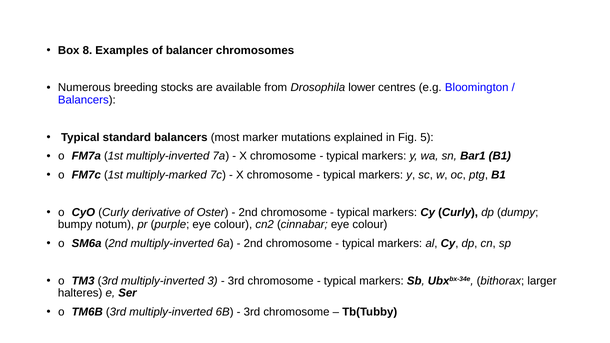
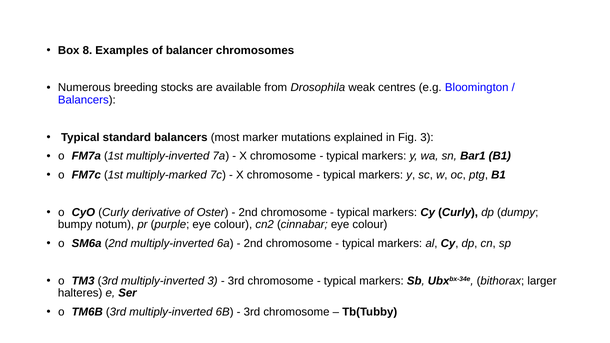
lower: lower -> weak
Fig 5: 5 -> 3
